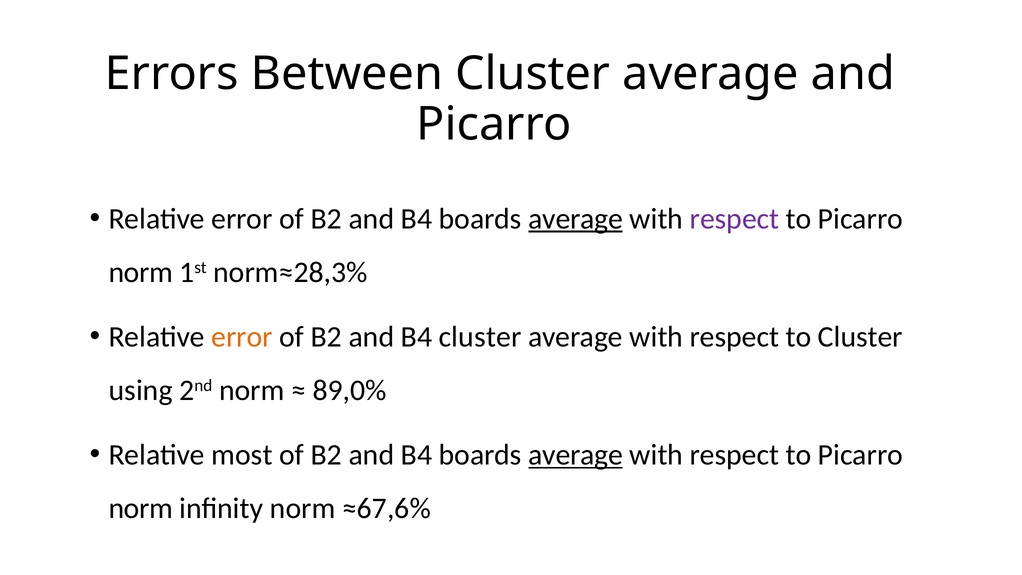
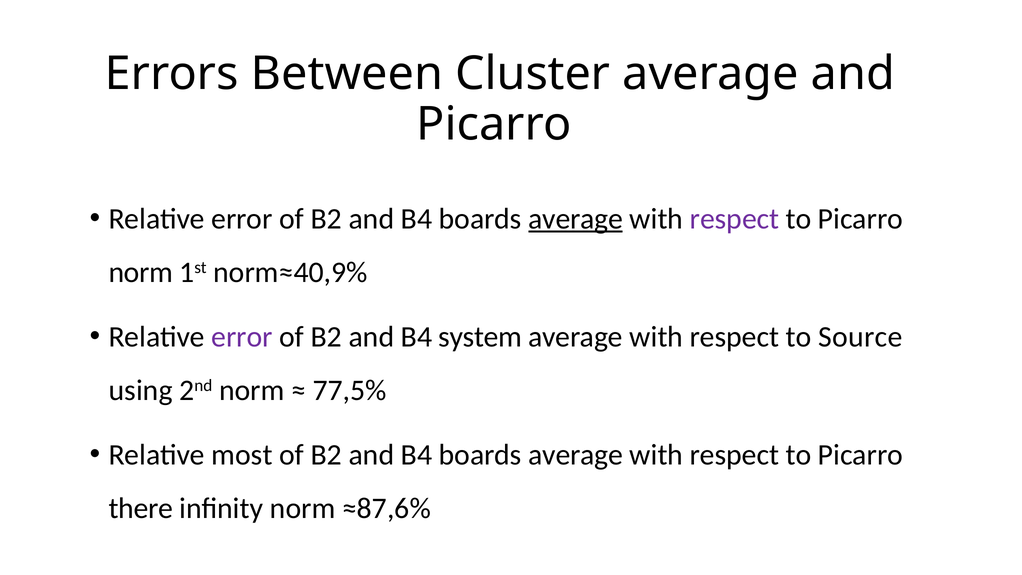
norm≈28,3%: norm≈28,3% -> norm≈40,9%
error at (242, 337) colour: orange -> purple
B4 cluster: cluster -> system
to Cluster: Cluster -> Source
89,0%: 89,0% -> 77,5%
average at (576, 455) underline: present -> none
norm at (141, 508): norm -> there
≈67,6%: ≈67,6% -> ≈87,6%
